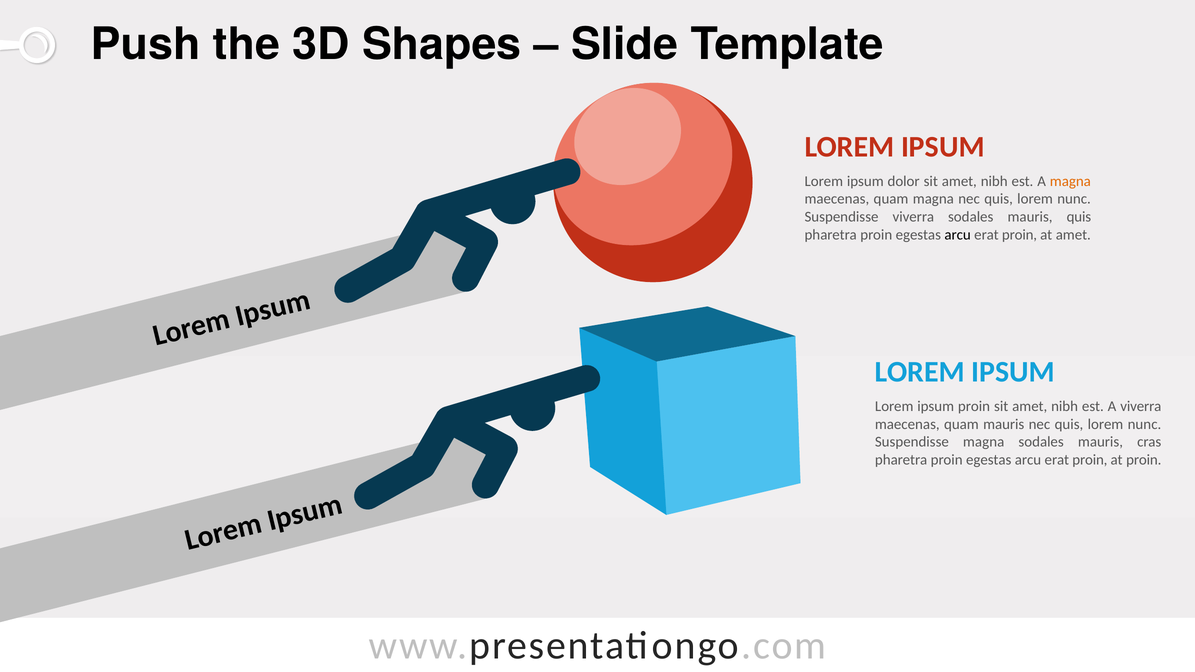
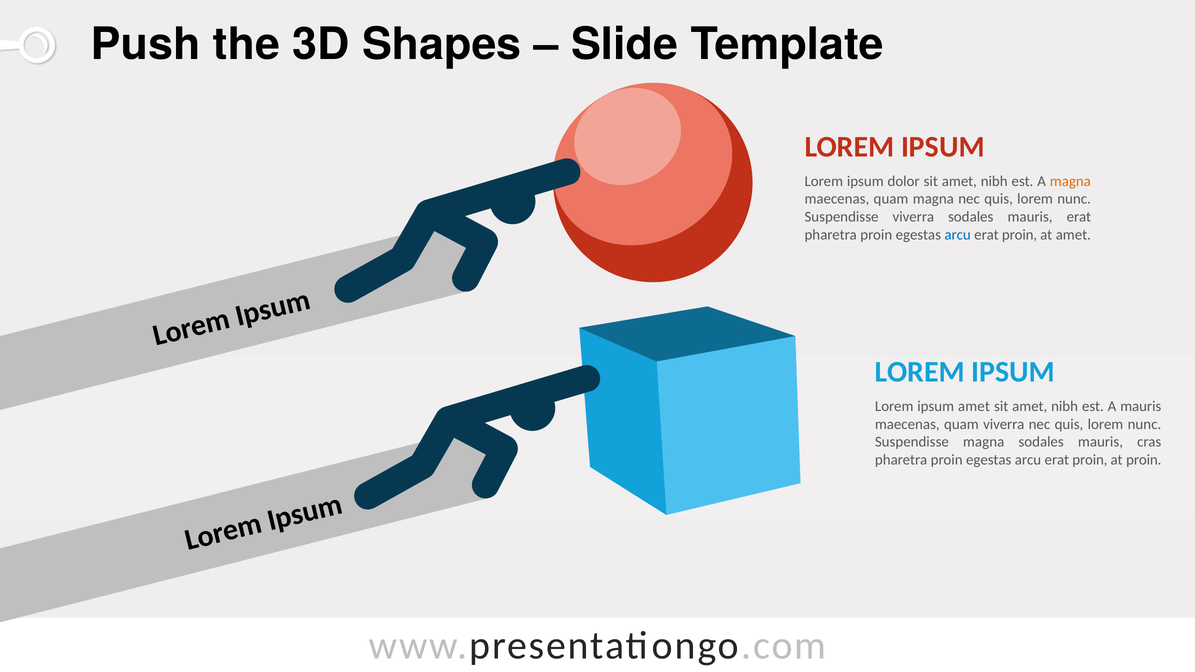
mauris quis: quis -> erat
arcu at (958, 235) colour: black -> blue
ipsum proin: proin -> amet
A viverra: viverra -> mauris
quam mauris: mauris -> viverra
